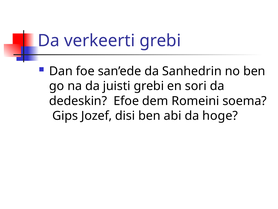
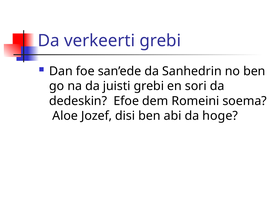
Gips: Gips -> Aloe
